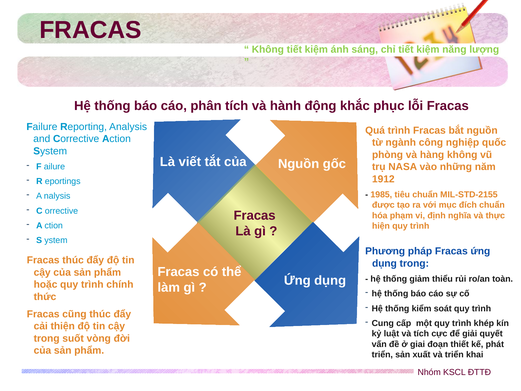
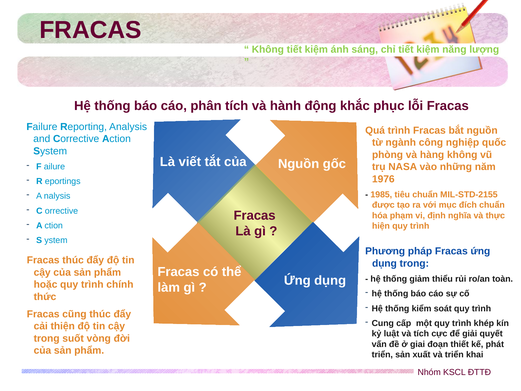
1912: 1912 -> 1976
